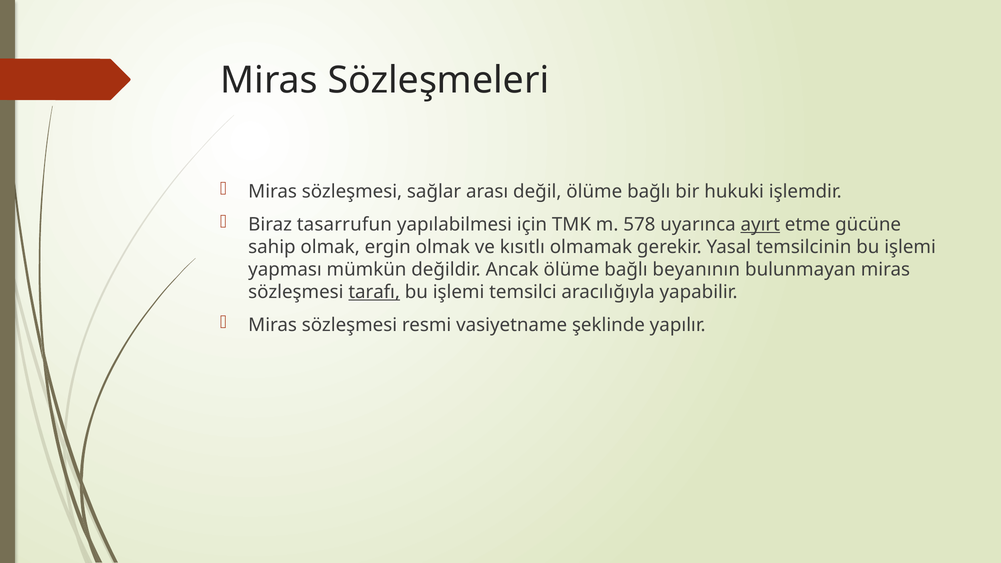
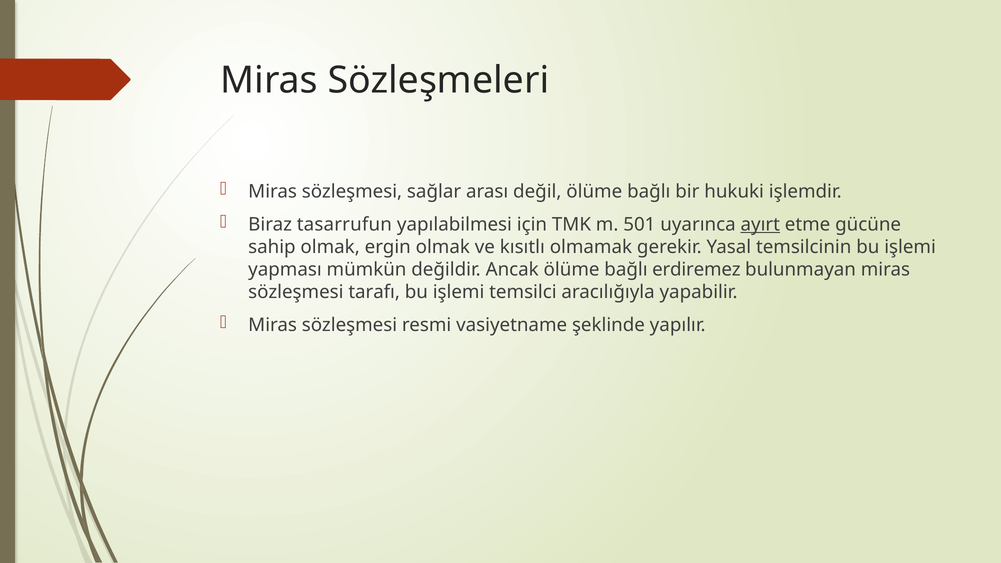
578: 578 -> 501
beyanının: beyanının -> erdiremez
tarafı underline: present -> none
